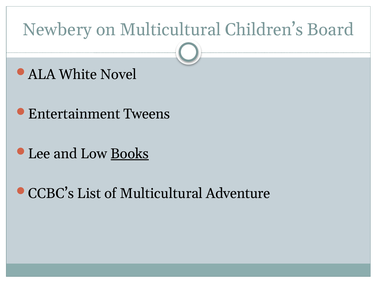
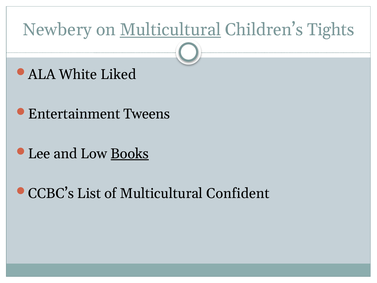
Multicultural at (170, 30) underline: none -> present
Board: Board -> Tights
Novel: Novel -> Liked
Adventure: Adventure -> Confident
